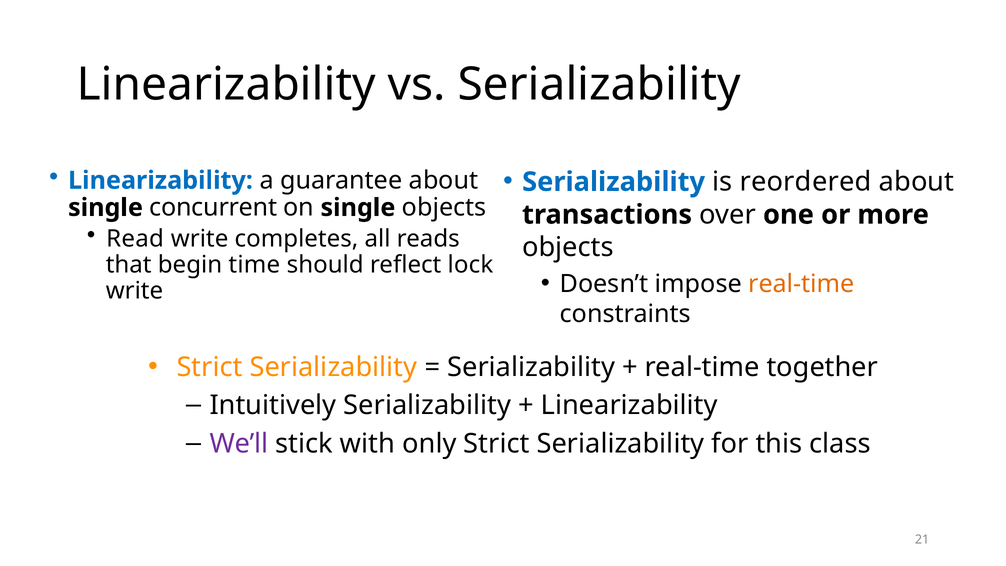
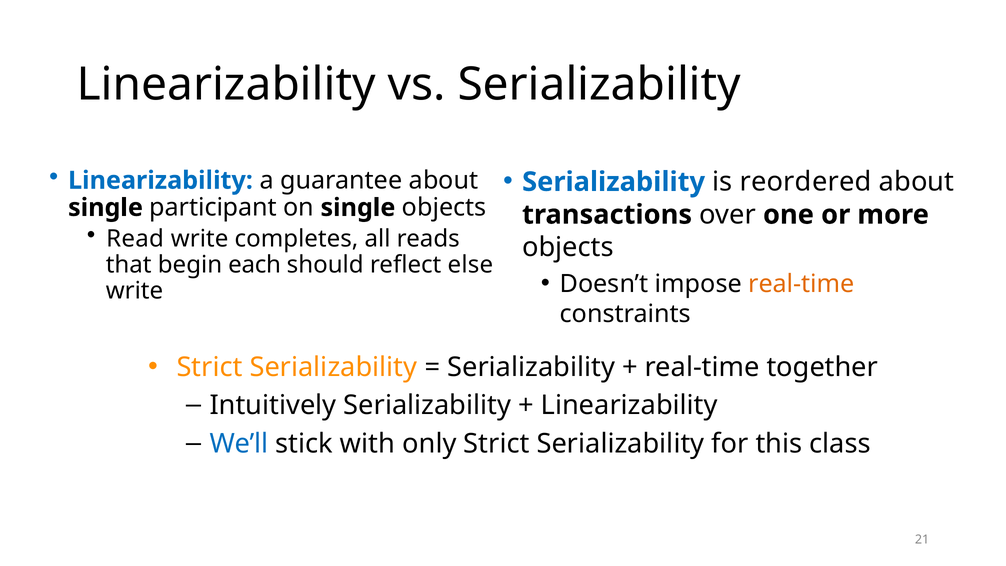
concurrent: concurrent -> participant
time: time -> each
lock: lock -> else
We’ll colour: purple -> blue
